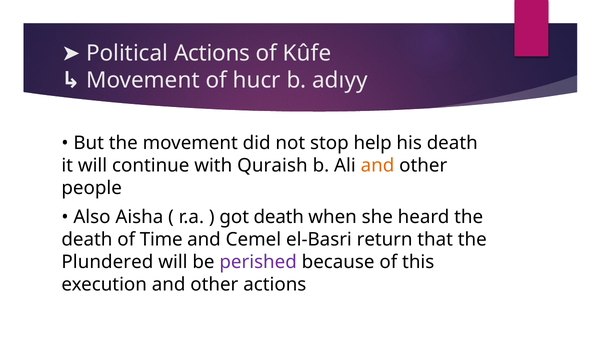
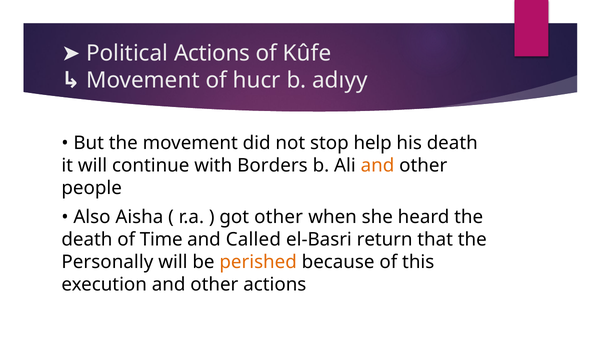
Quraish: Quraish -> Borders
got death: death -> other
Cemel: Cemel -> Called
Plundered: Plundered -> Personally
perished colour: purple -> orange
